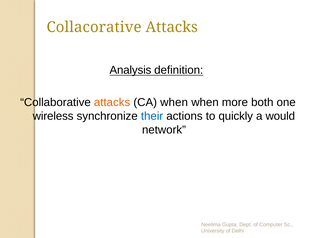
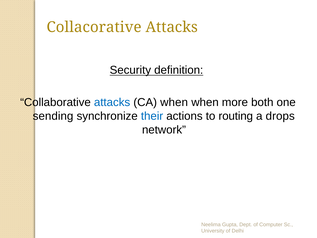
Analysis: Analysis -> Security
attacks at (112, 102) colour: orange -> blue
wireless: wireless -> sending
quickly: quickly -> routing
would: would -> drops
